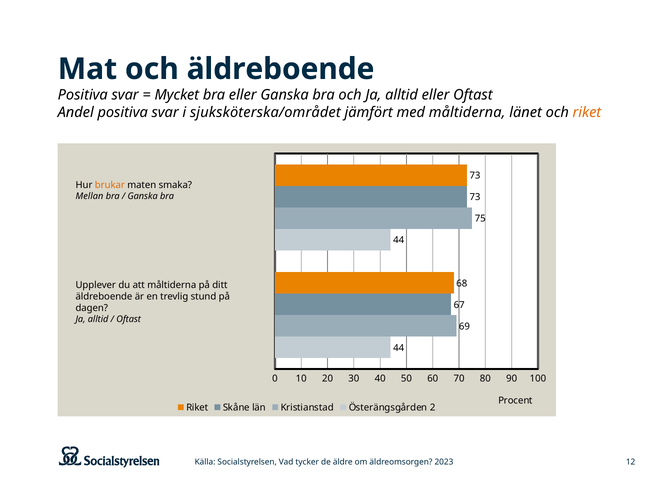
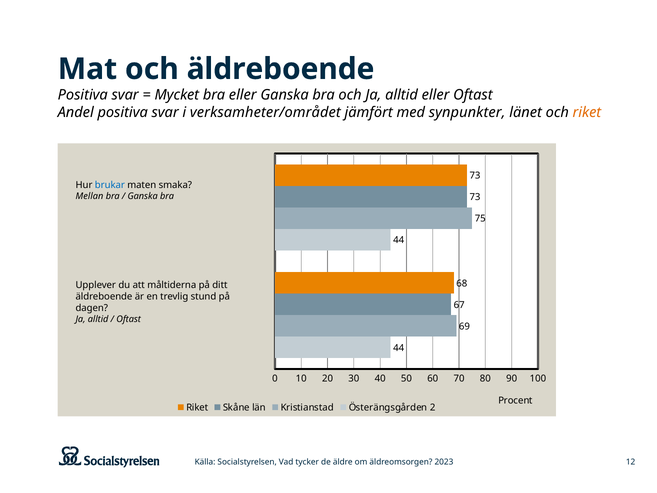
sjuksköterska/området: sjuksköterska/området -> verksamheter/området
med måltiderna: måltiderna -> synpunkter
brukar colour: orange -> blue
